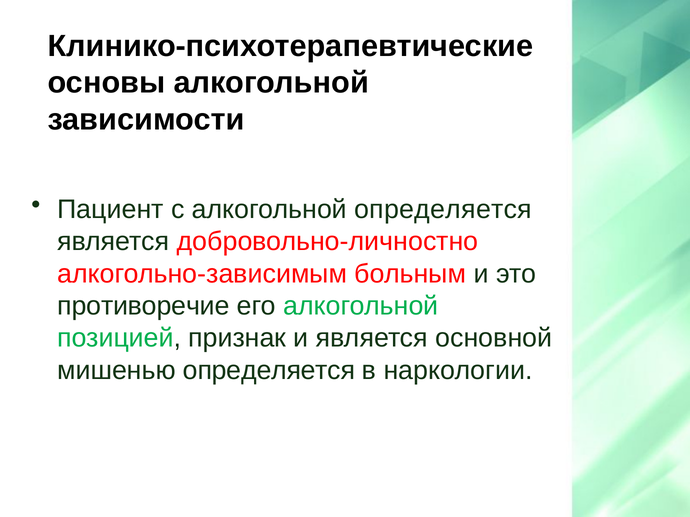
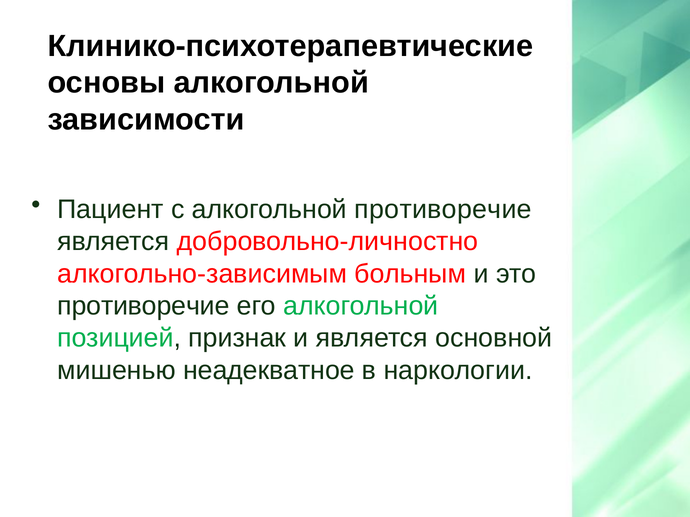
алкогольной определяется: определяется -> противоречие
мишенью определяется: определяется -> неадекватное
